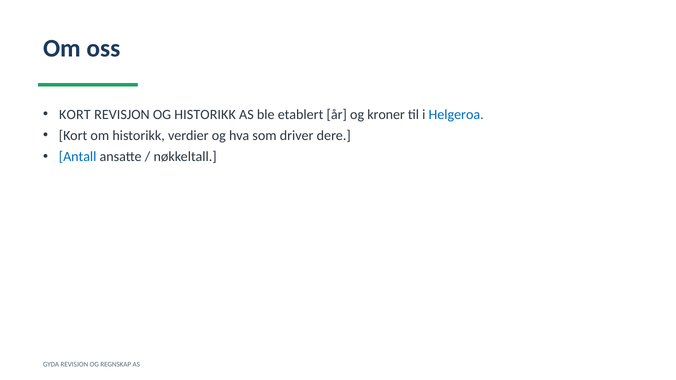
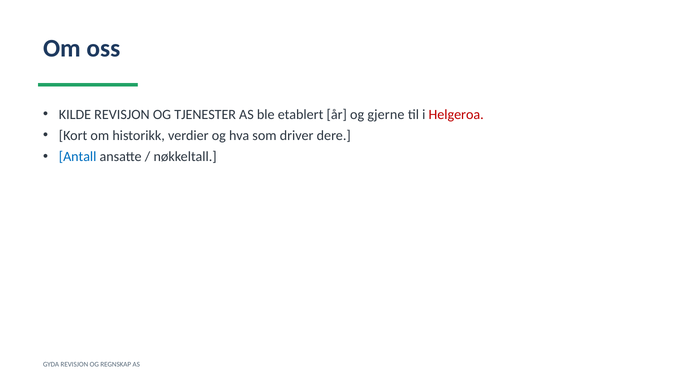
KORT at (75, 114): KORT -> KILDE
OG HISTORIKK: HISTORIKK -> TJENESTER
kroner: kroner -> gjerne
Helgeroa colour: blue -> red
